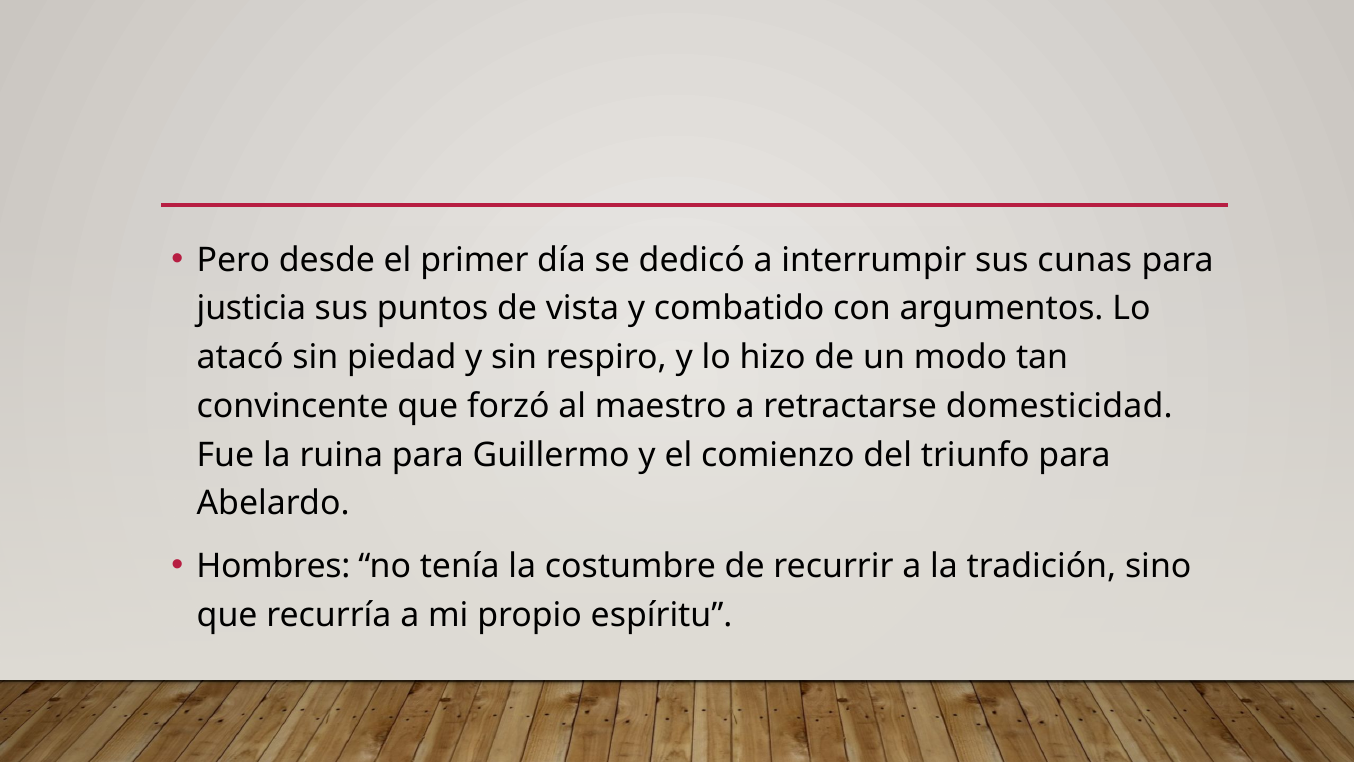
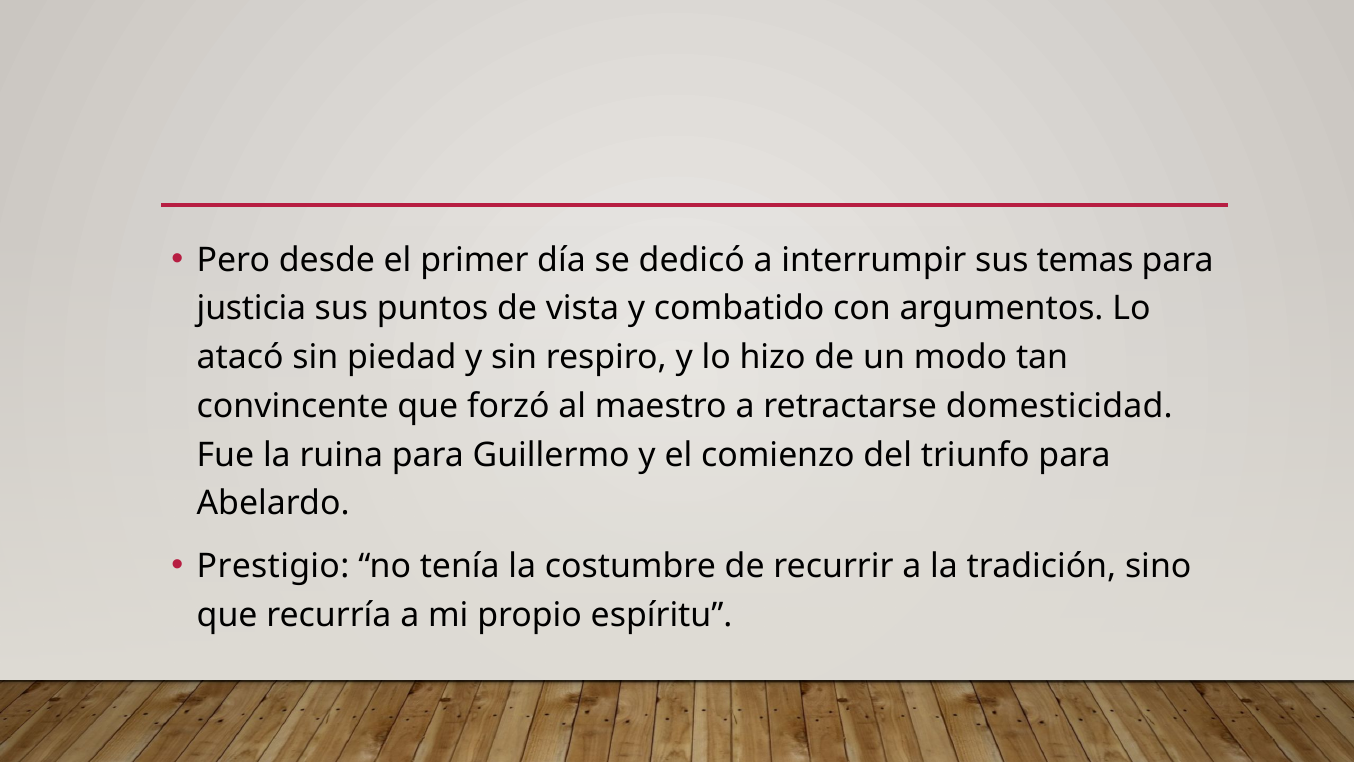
cunas: cunas -> temas
Hombres: Hombres -> Prestigio
